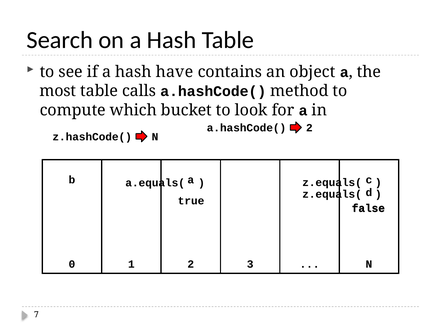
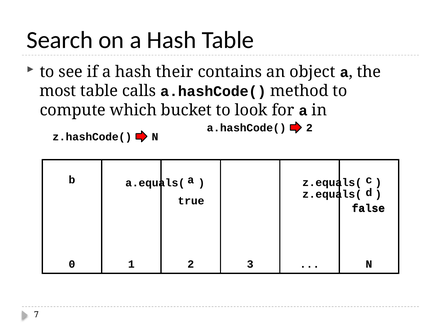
have: have -> their
